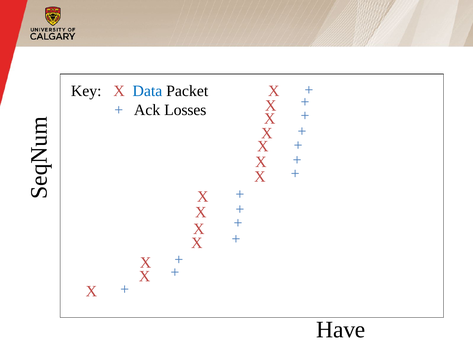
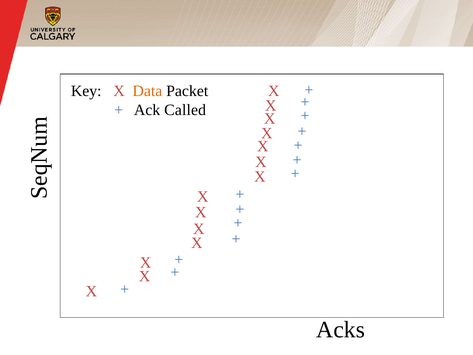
Data colour: blue -> orange
Losses: Losses -> Called
Have: Have -> Acks
